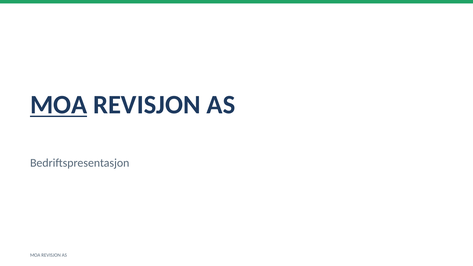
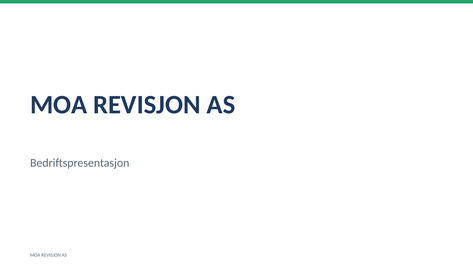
MOA at (59, 105) underline: present -> none
